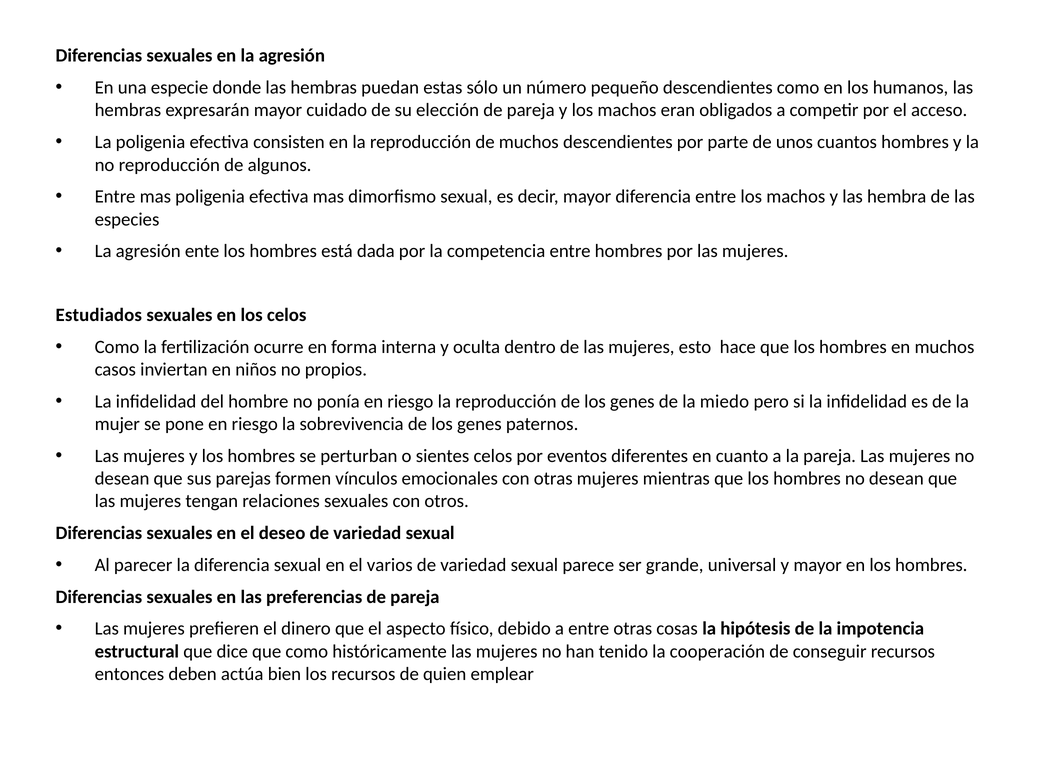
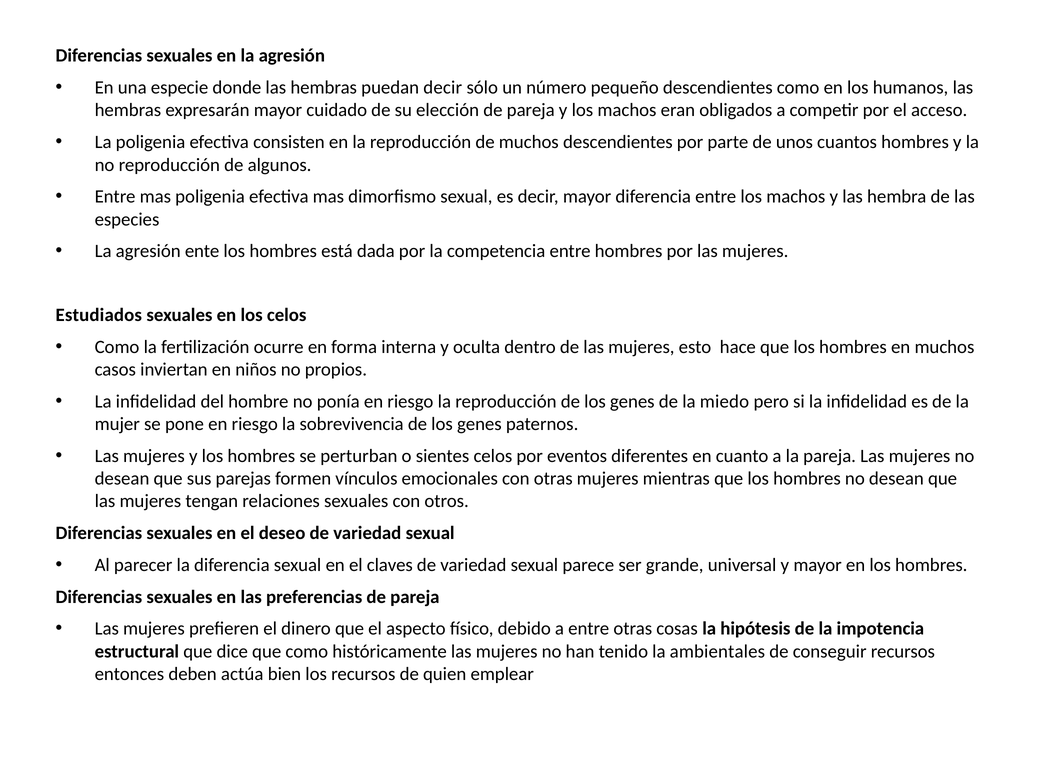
puedan estas: estas -> decir
varios: varios -> claves
cooperación: cooperación -> ambientales
